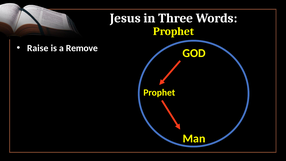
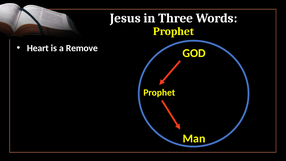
Raise: Raise -> Heart
